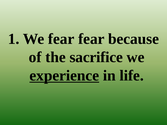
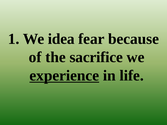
We fear: fear -> idea
